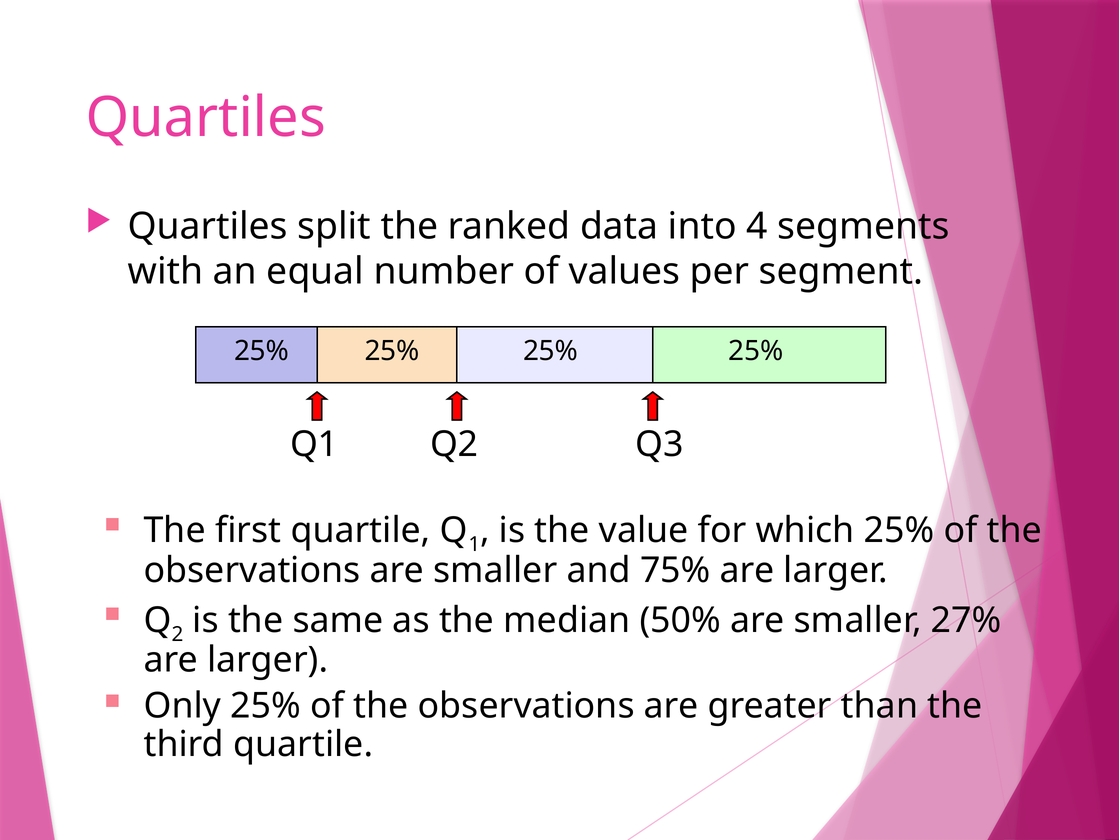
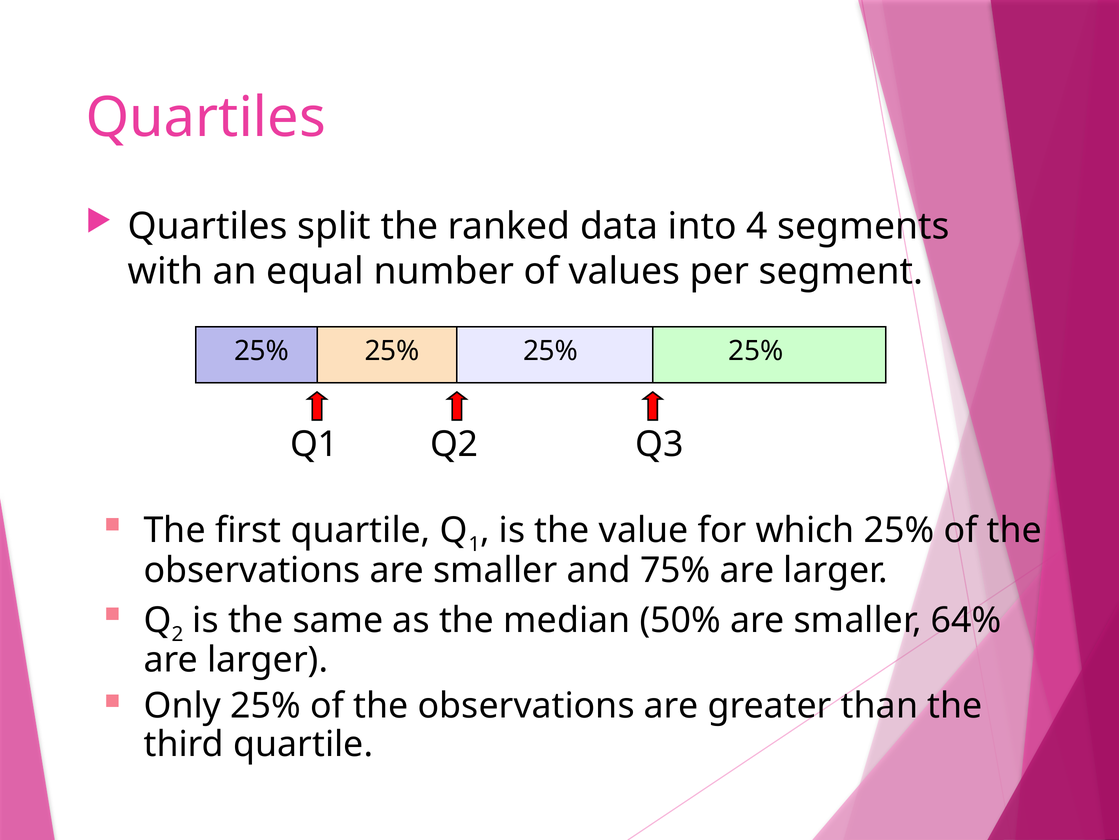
27%: 27% -> 64%
